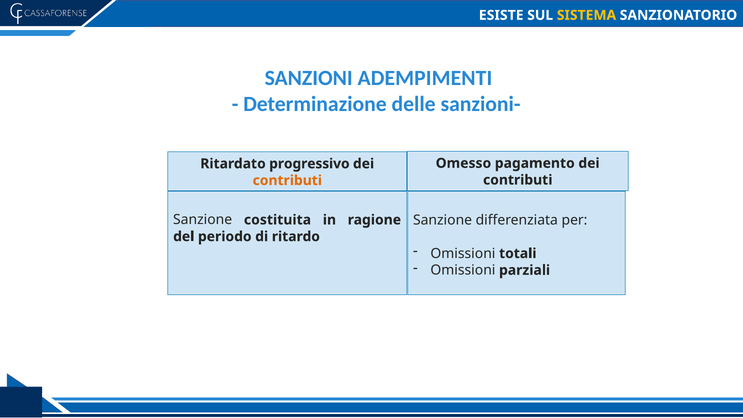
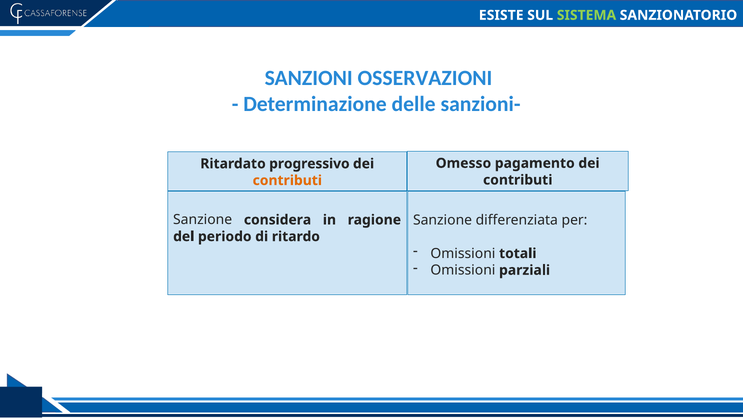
SISTEMA colour: yellow -> light green
ADEMPIMENTI: ADEMPIMENTI -> OSSERVAZIONI
costituita: costituita -> considera
